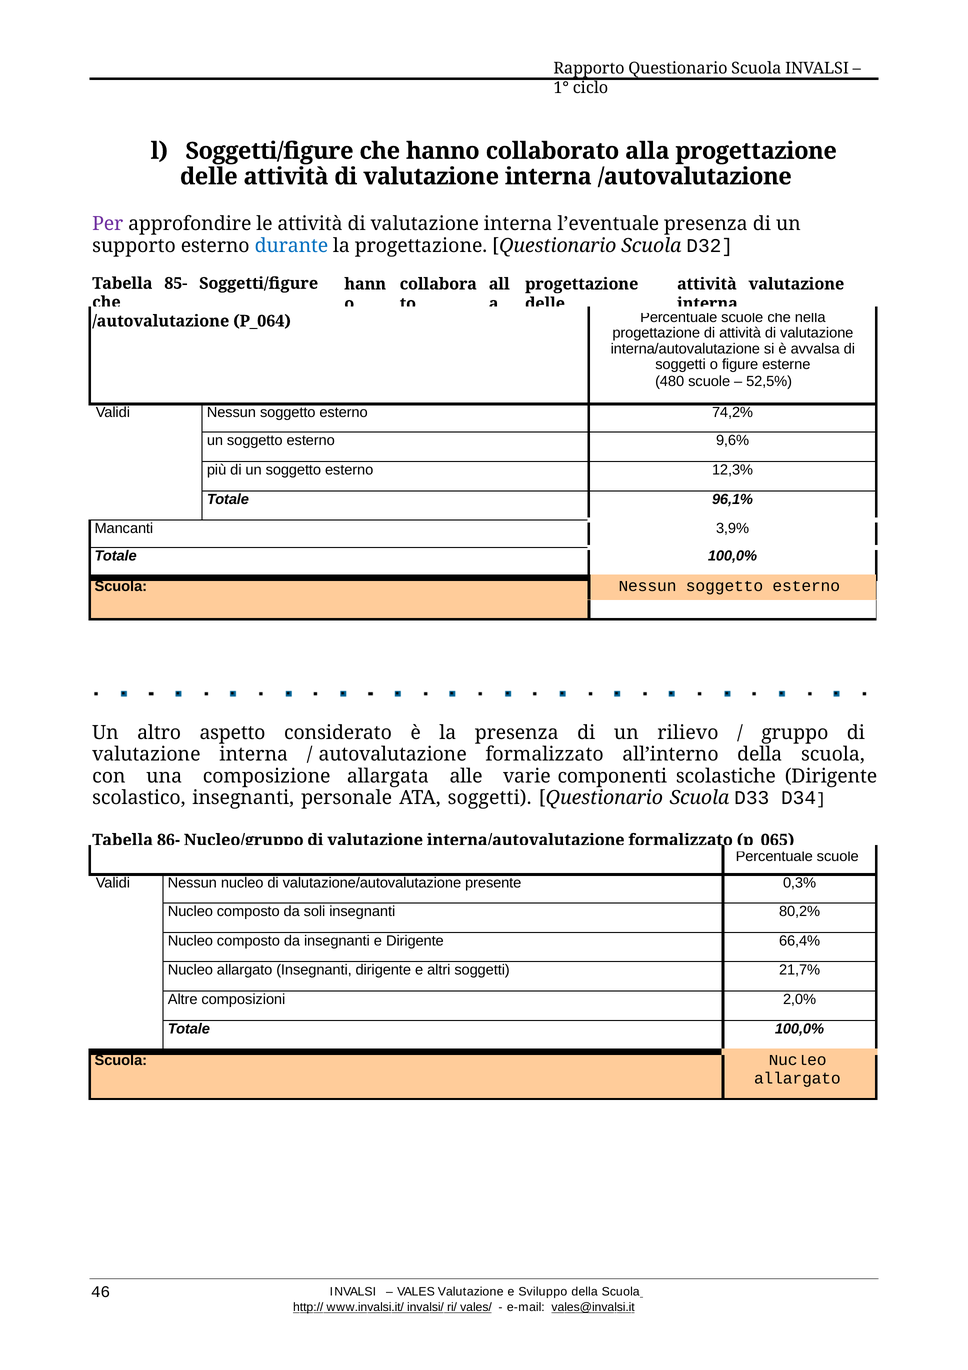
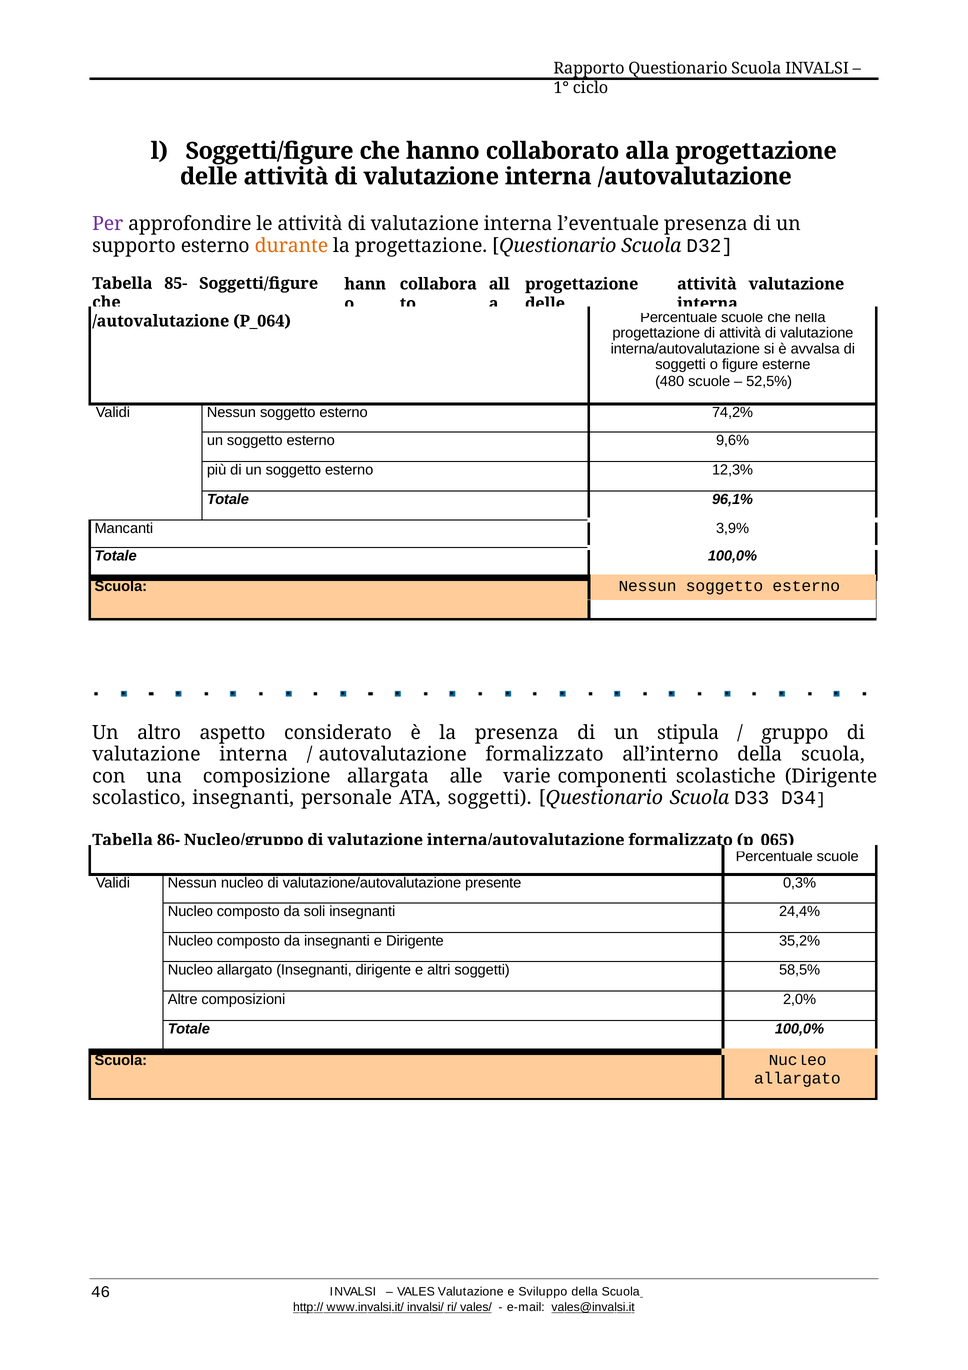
durante colour: blue -> orange
rilievo: rilievo -> stipula
80,2%: 80,2% -> 24,4%
66,4%: 66,4% -> 35,2%
21,7%: 21,7% -> 58,5%
